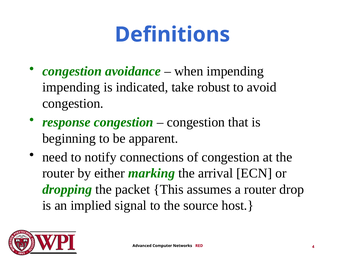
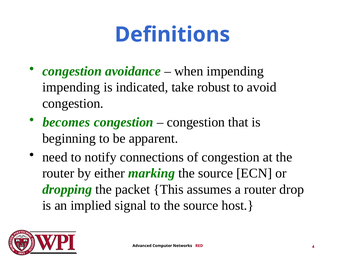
response: response -> becomes
marking the arrival: arrival -> source
